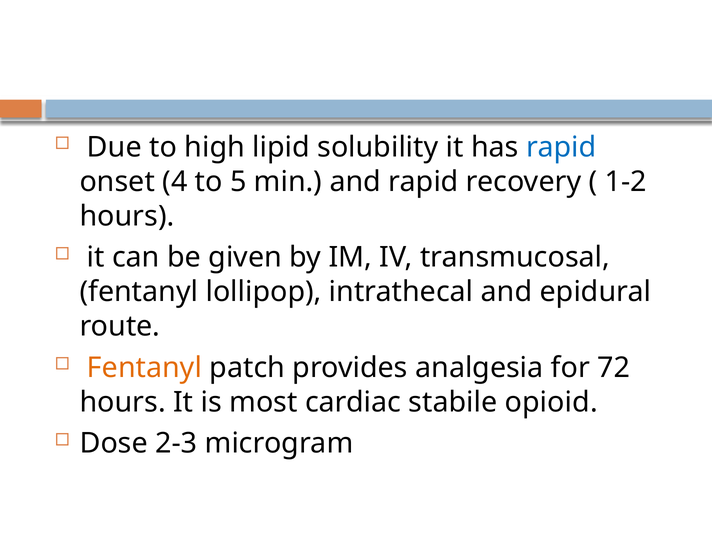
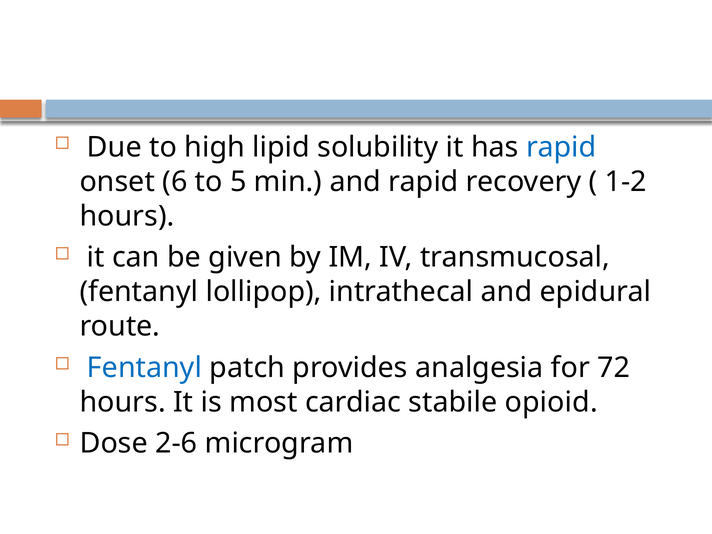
4: 4 -> 6
Fentanyl at (144, 368) colour: orange -> blue
2-3: 2-3 -> 2-6
